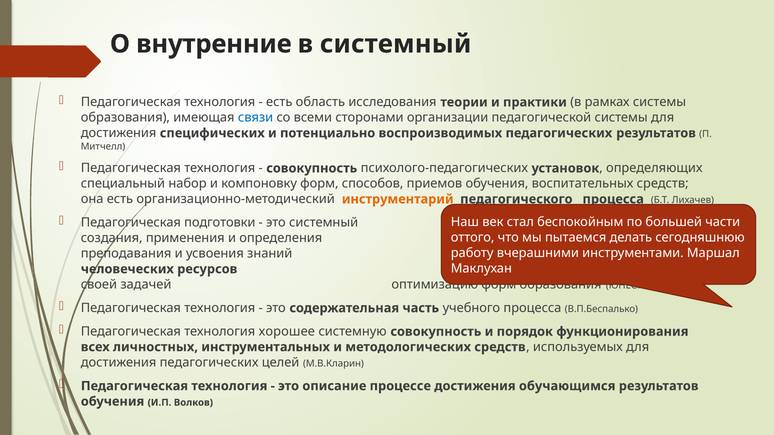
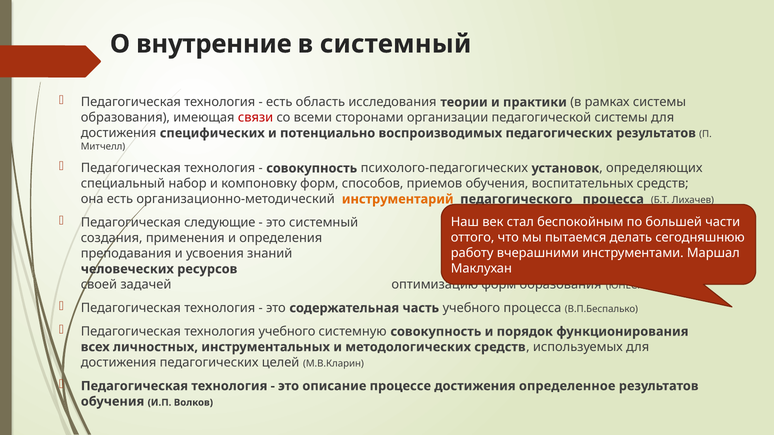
связи colour: blue -> red
подготовки: подготовки -> следующие
технология хорошее: хорошее -> учебного
обучающимся: обучающимся -> определенное
